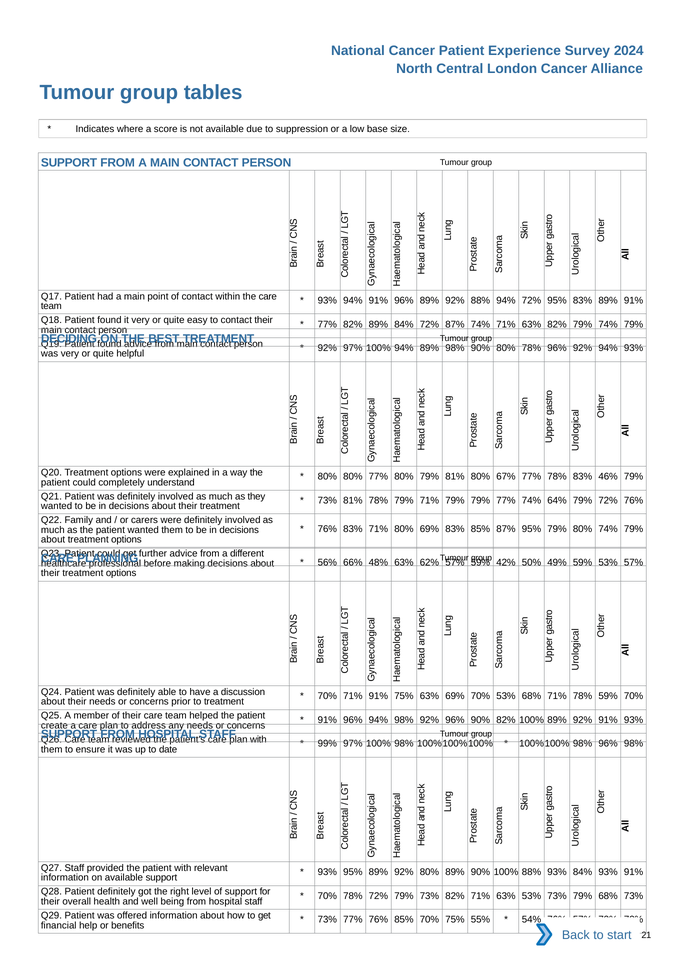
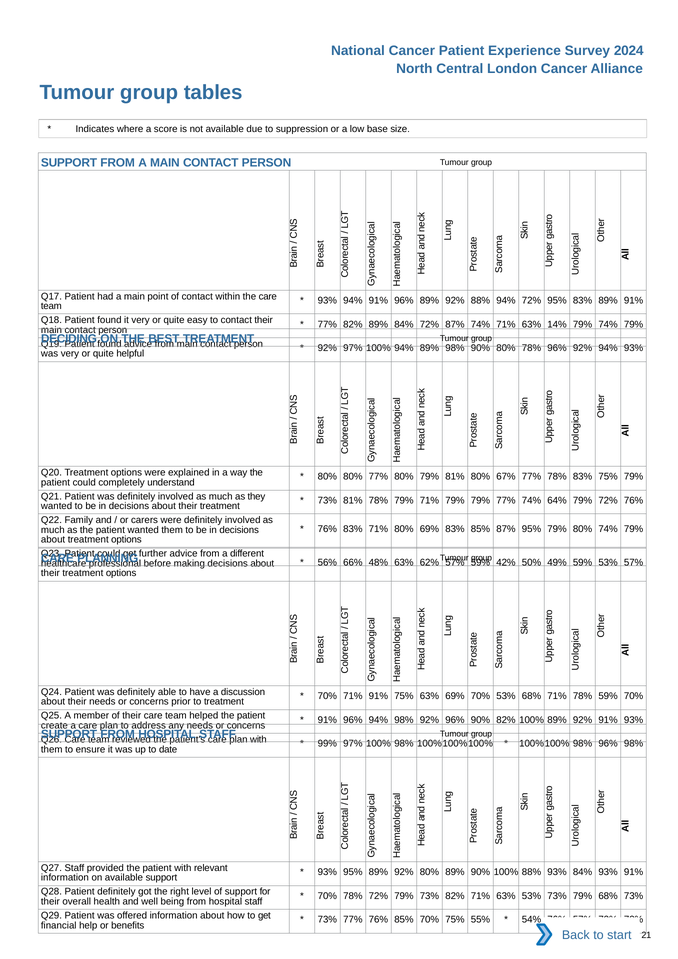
63% 82%: 82% -> 14%
83% 46%: 46% -> 75%
